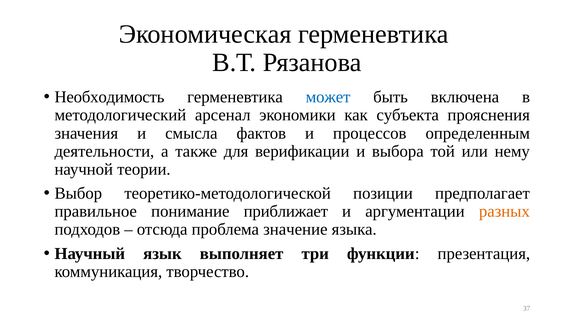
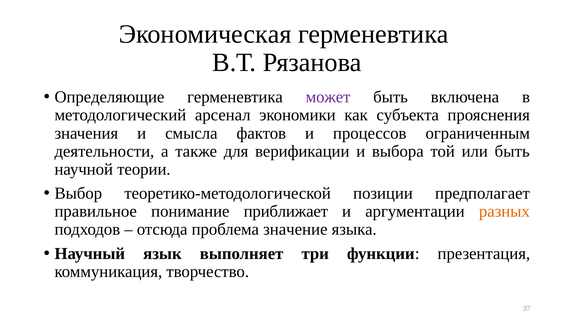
Необходимость: Необходимость -> Определяющие
может colour: blue -> purple
определенным: определенным -> ограниченным
или нему: нему -> быть
